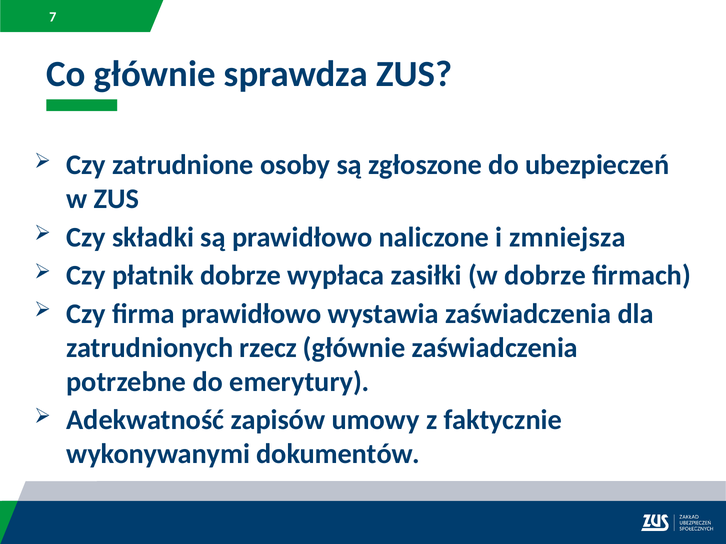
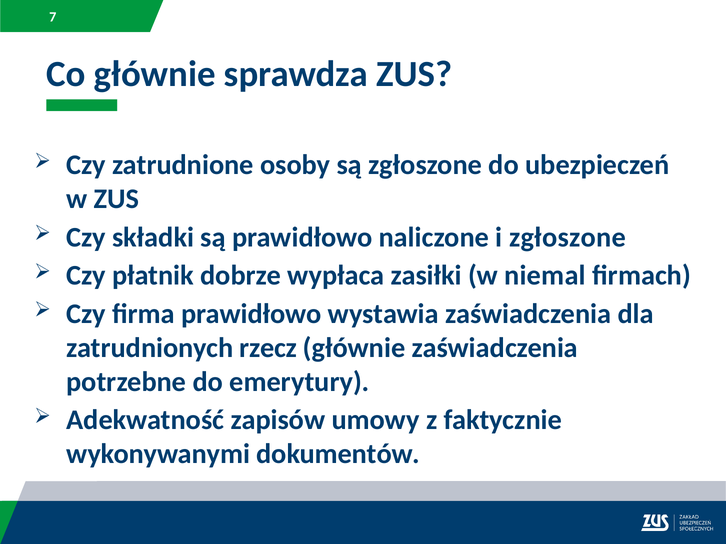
i zmniejsza: zmniejsza -> zgłoszone
w dobrze: dobrze -> niemal
